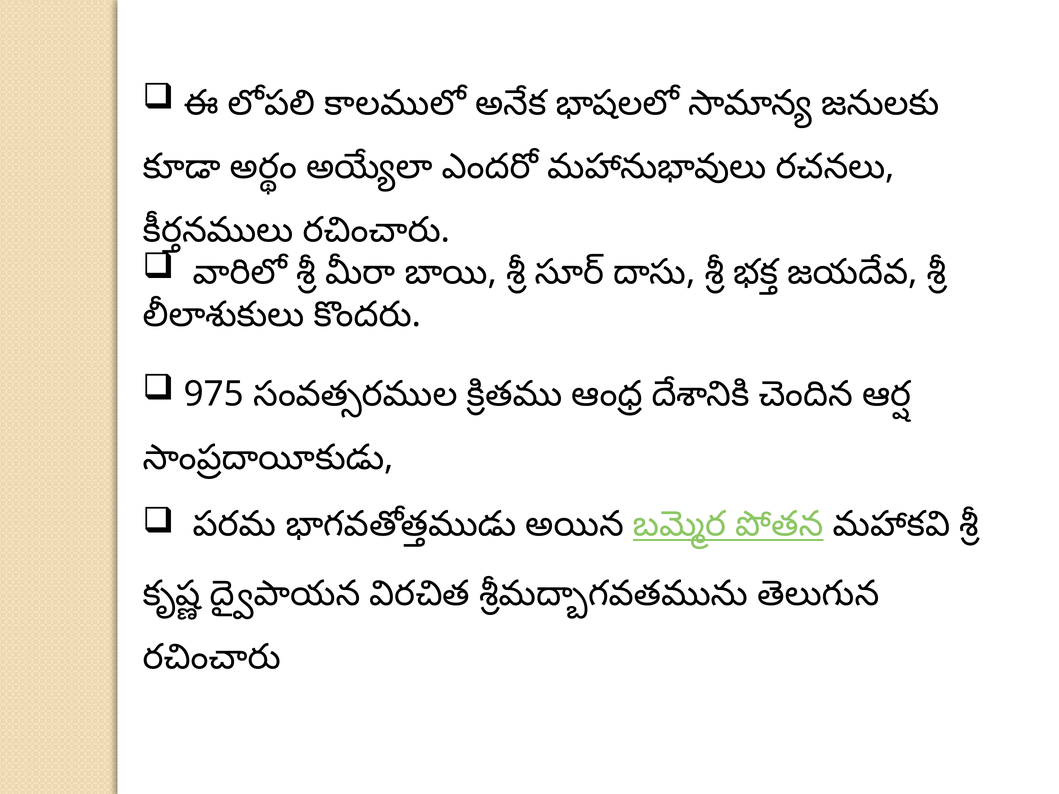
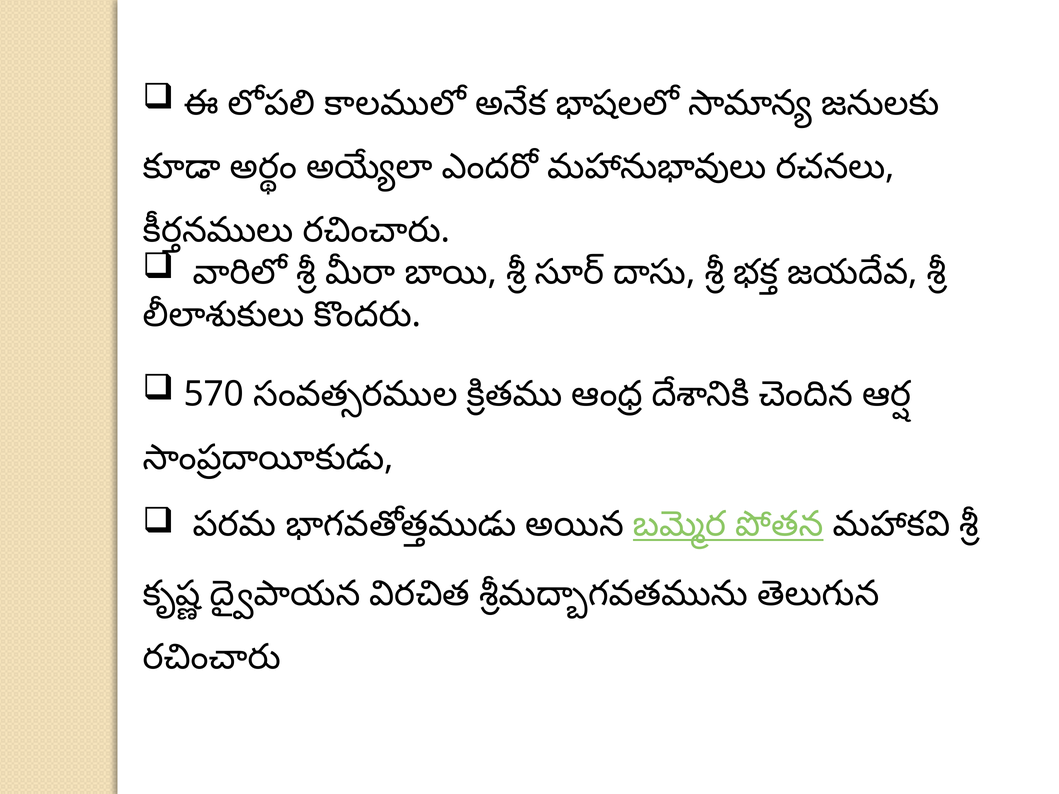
975: 975 -> 570
